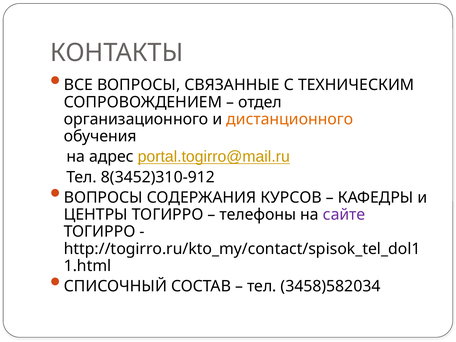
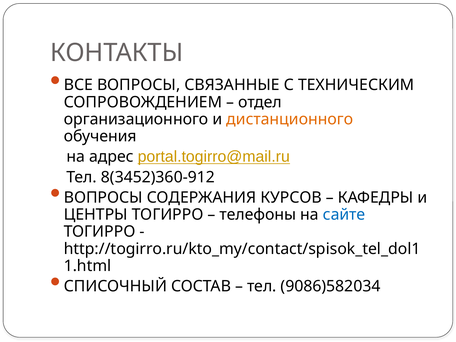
8(3452)310-912: 8(3452)310-912 -> 8(3452)360-912
сайте colour: purple -> blue
3458)582034: 3458)582034 -> 9086)582034
